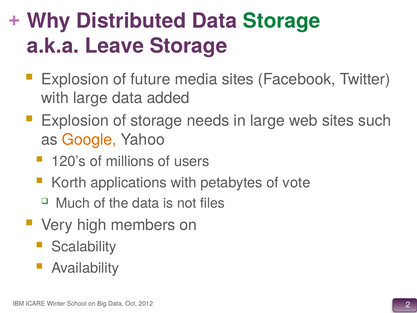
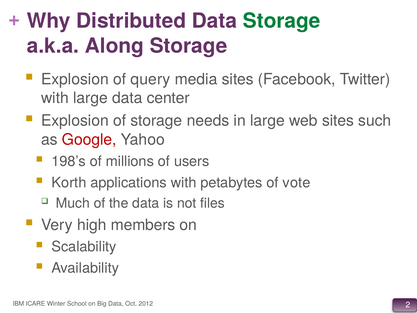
Leave: Leave -> Along
future: future -> query
added: added -> center
Google colour: orange -> red
120’s: 120’s -> 198’s
